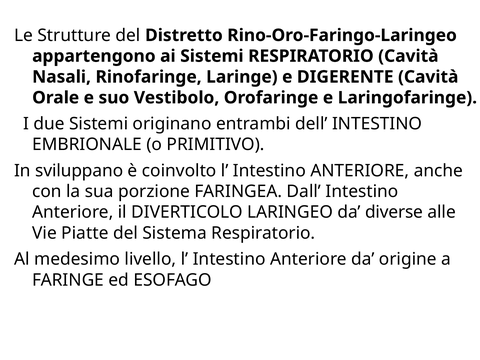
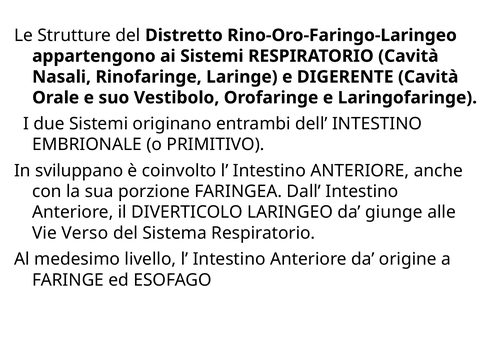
diverse: diverse -> giunge
Piatte: Piatte -> Verso
